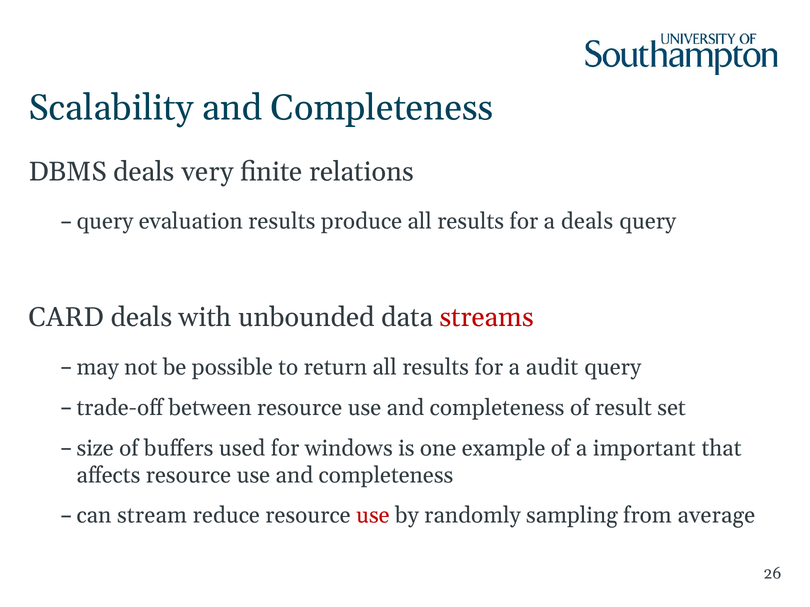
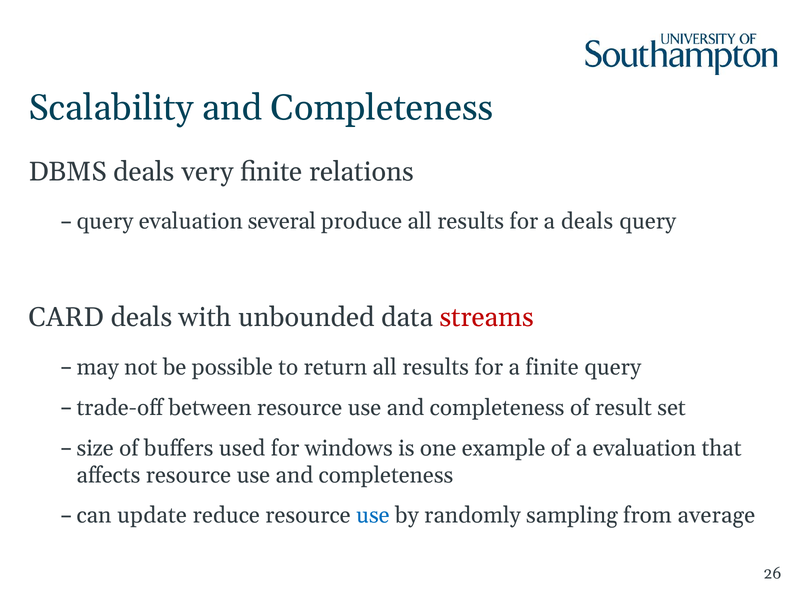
evaluation results: results -> several
a audit: audit -> finite
a important: important -> evaluation
stream: stream -> update
use at (373, 516) colour: red -> blue
